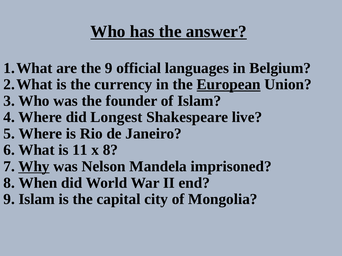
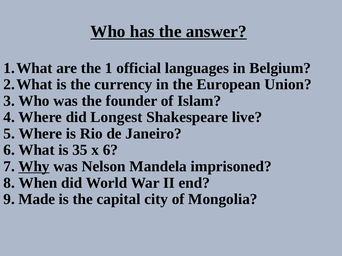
the 9: 9 -> 1
European underline: present -> none
11: 11 -> 35
x 8: 8 -> 6
9 Islam: Islam -> Made
